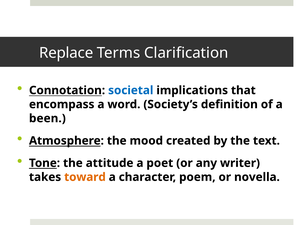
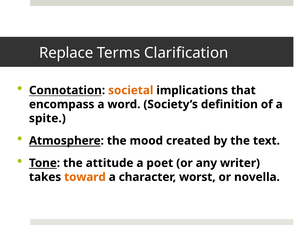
societal colour: blue -> orange
been: been -> spite
poem: poem -> worst
